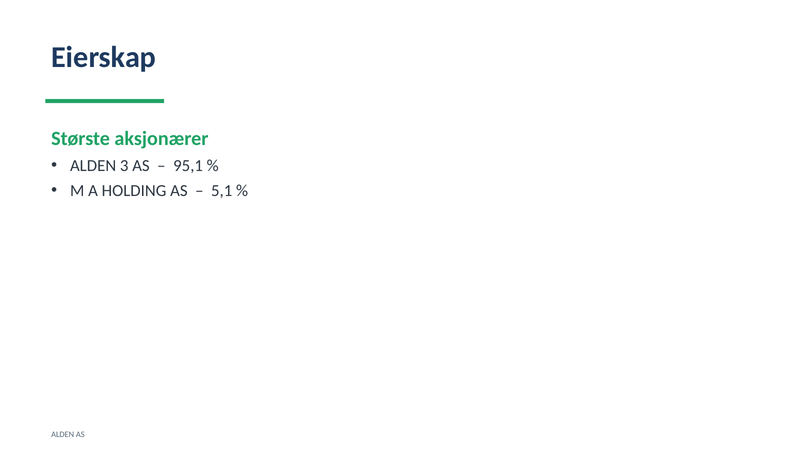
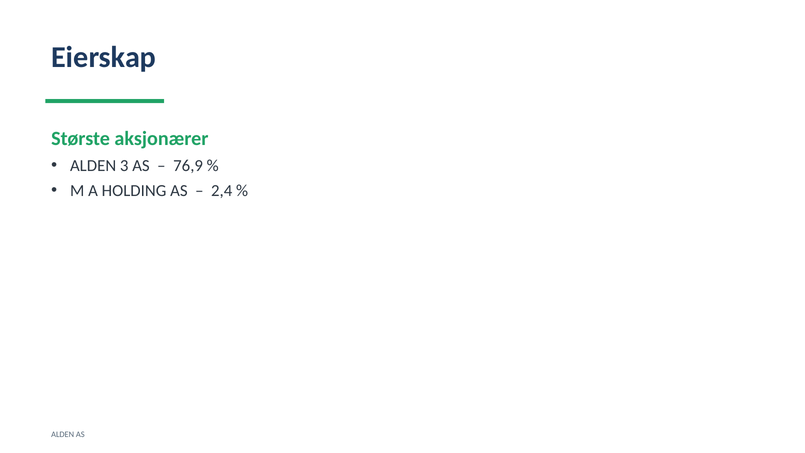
95,1: 95,1 -> 76,9
5,1: 5,1 -> 2,4
